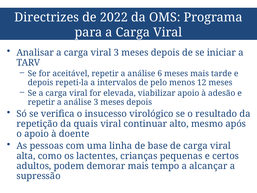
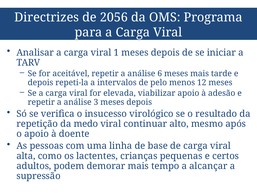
2022: 2022 -> 2056
viral 3: 3 -> 1
quais: quais -> medo
